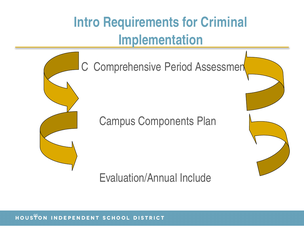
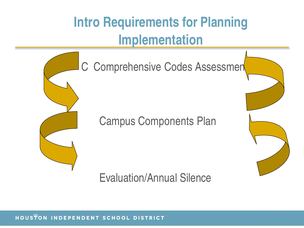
Criminal: Criminal -> Planning
Period: Period -> Codes
Include: Include -> Silence
